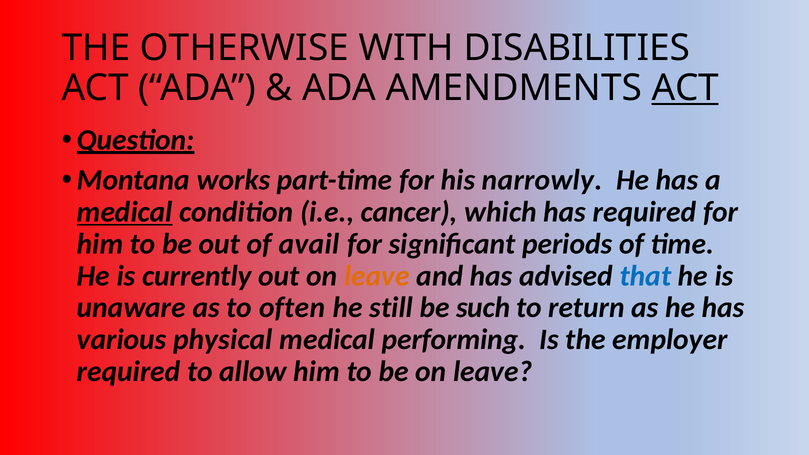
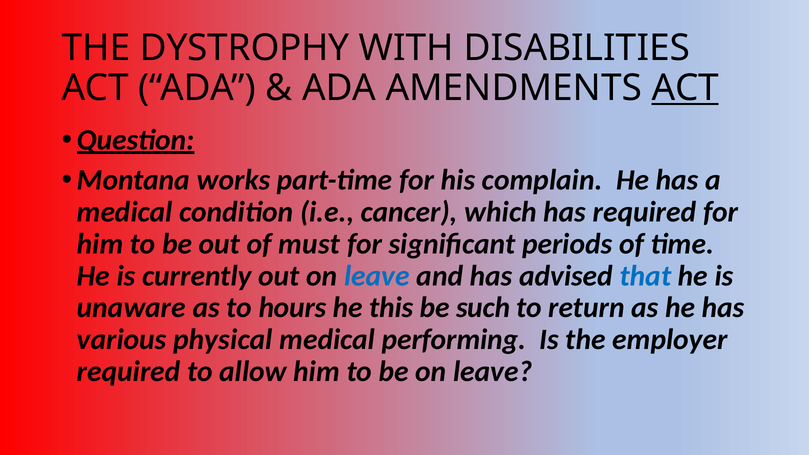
OTHERWISE: OTHERWISE -> DYSTROPHY
narrowly: narrowly -> complain
medical at (125, 212) underline: present -> none
avail: avail -> must
leave at (377, 276) colour: orange -> blue
often: often -> hours
still: still -> this
